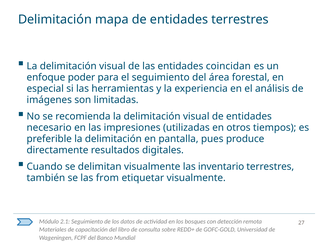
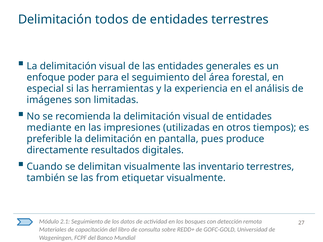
mapa: mapa -> todos
coincidan: coincidan -> generales
necesario: necesario -> mediante
